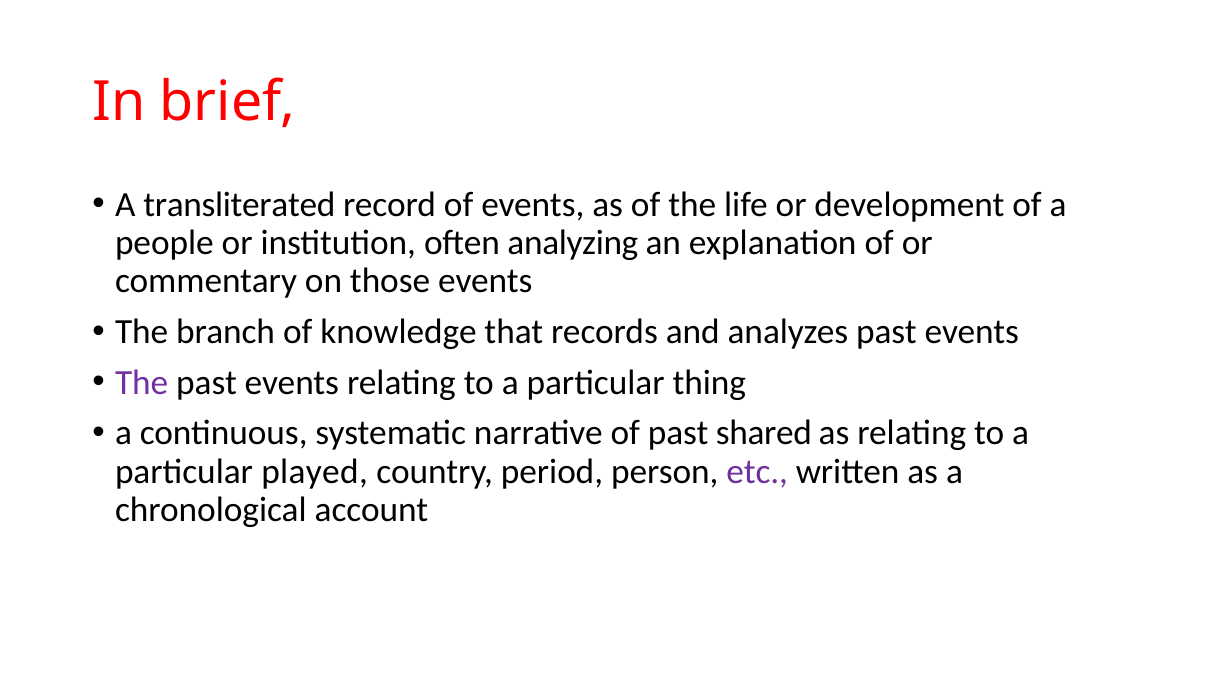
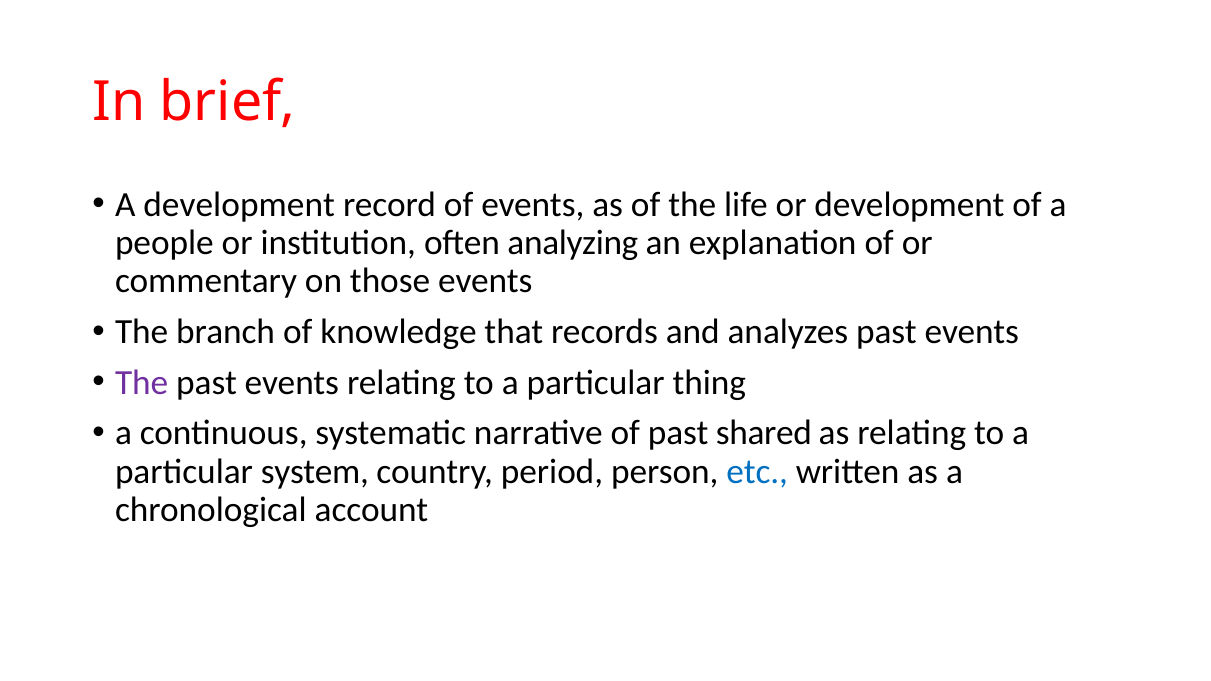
A transliterated: transliterated -> development
played: played -> system
etc colour: purple -> blue
